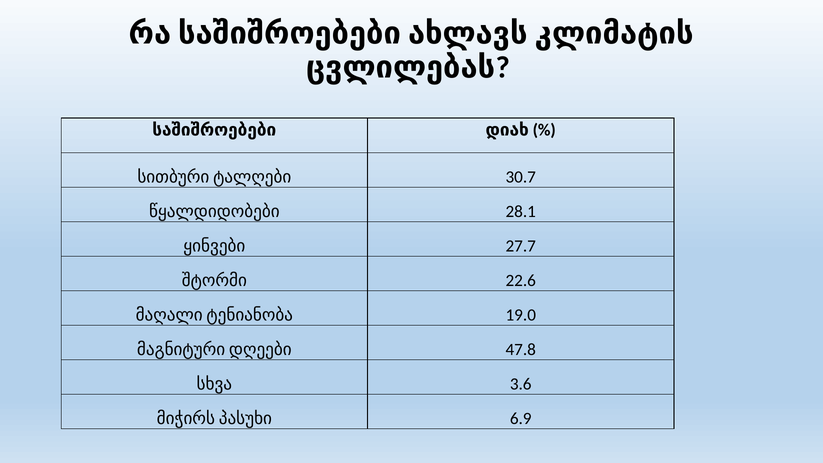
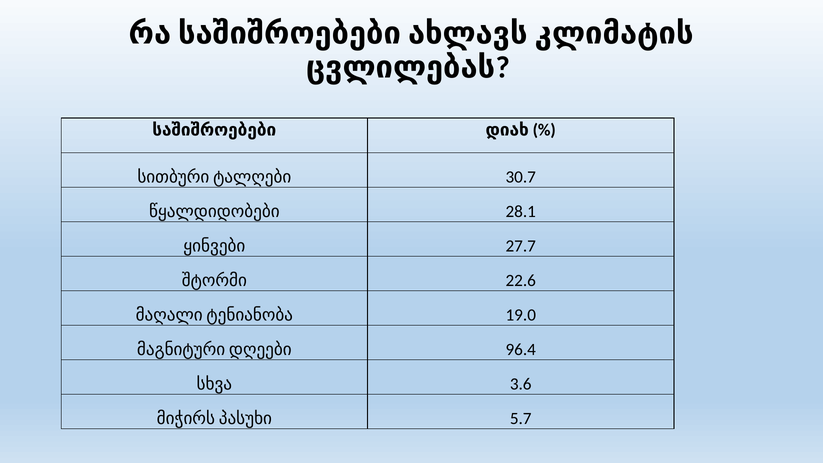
47.8: 47.8 -> 96.4
6.9: 6.9 -> 5.7
